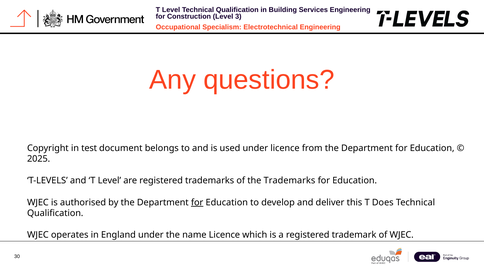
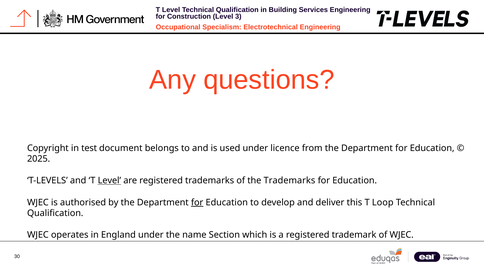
Level at (109, 180) underline: none -> present
Does: Does -> Loop
name Licence: Licence -> Section
